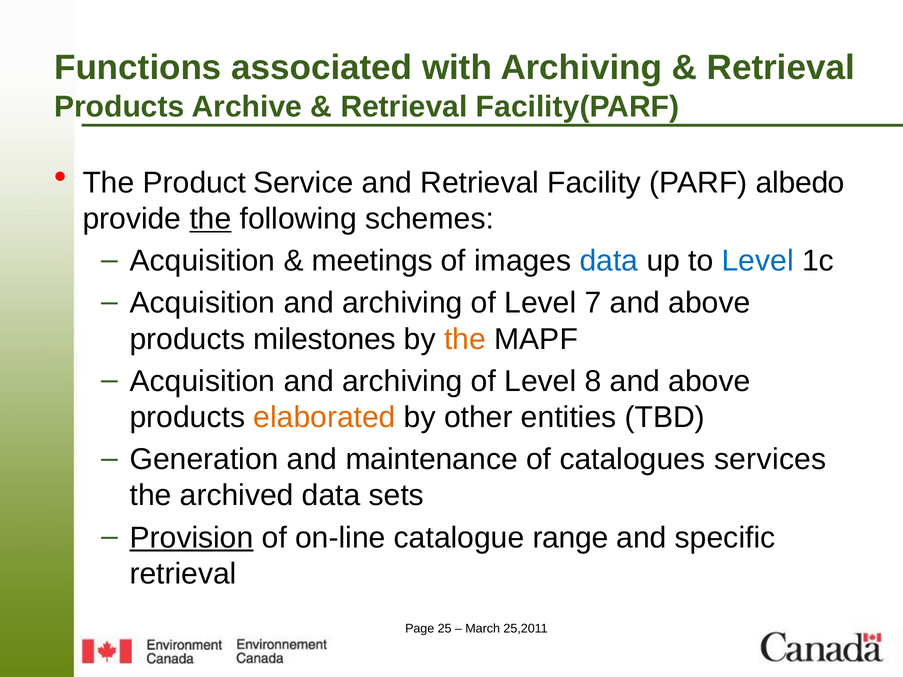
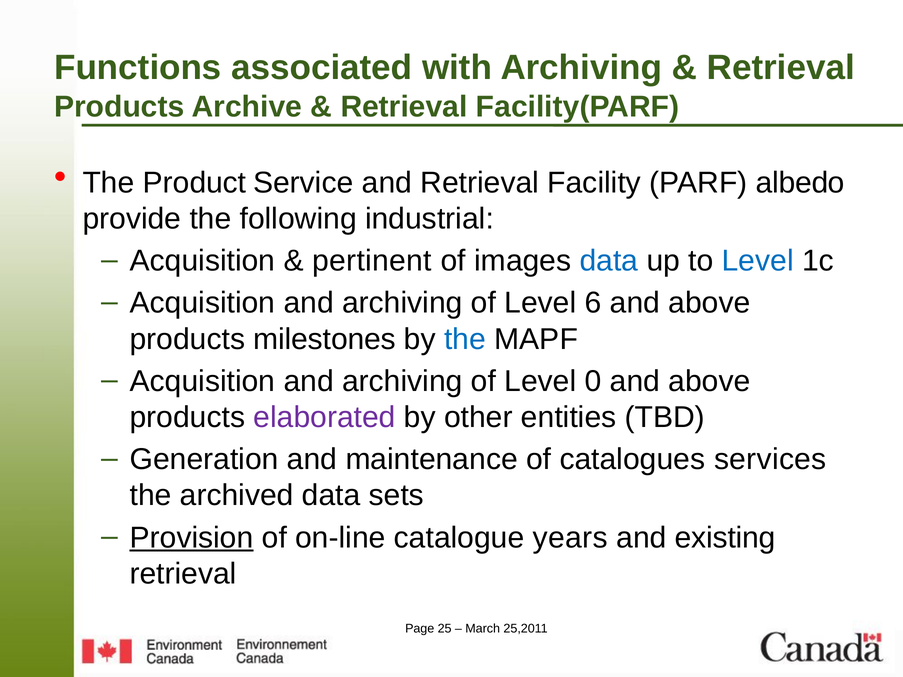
the at (210, 219) underline: present -> none
schemes: schemes -> industrial
meetings: meetings -> pertinent
7: 7 -> 6
the at (465, 339) colour: orange -> blue
8: 8 -> 0
elaborated colour: orange -> purple
range: range -> years
specific: specific -> existing
